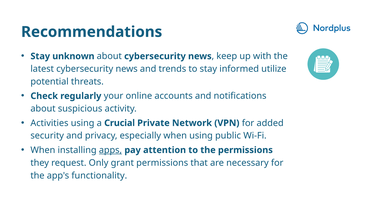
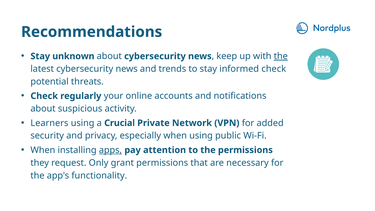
the at (281, 56) underline: none -> present
informed utilize: utilize -> check
Activities: Activities -> Learners
